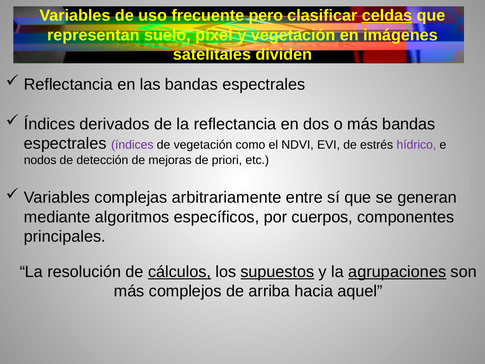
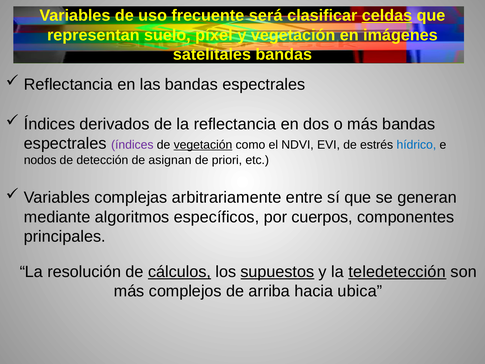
pero: pero -> será
satelitales dividen: dividen -> bandas
vegetación at (203, 145) underline: none -> present
hídrico colour: purple -> blue
mejoras: mejoras -> asignan
agrupaciones: agrupaciones -> teledetección
aquel: aquel -> ubica
